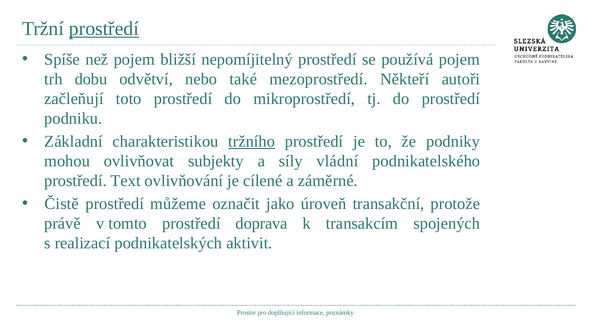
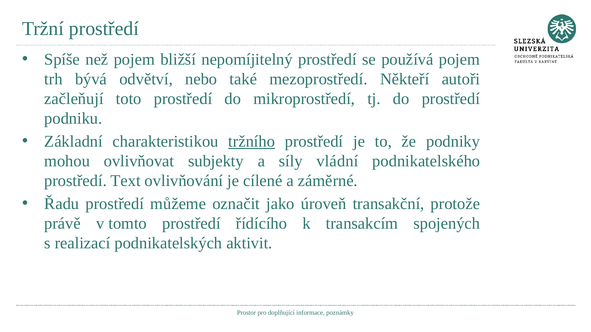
prostředí at (104, 29) underline: present -> none
dobu: dobu -> bývá
Čistě: Čistě -> Řadu
doprava: doprava -> řídícího
